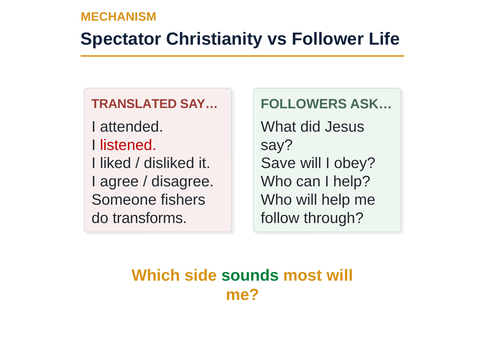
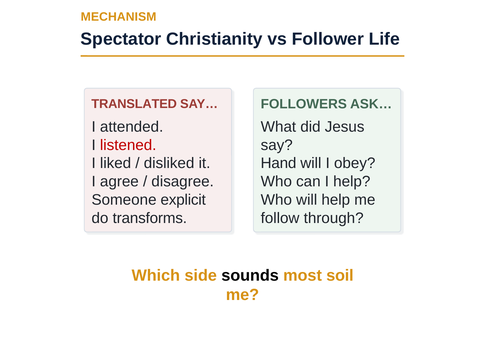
Save: Save -> Hand
fishers: fishers -> explicit
sounds colour: green -> black
most will: will -> soil
